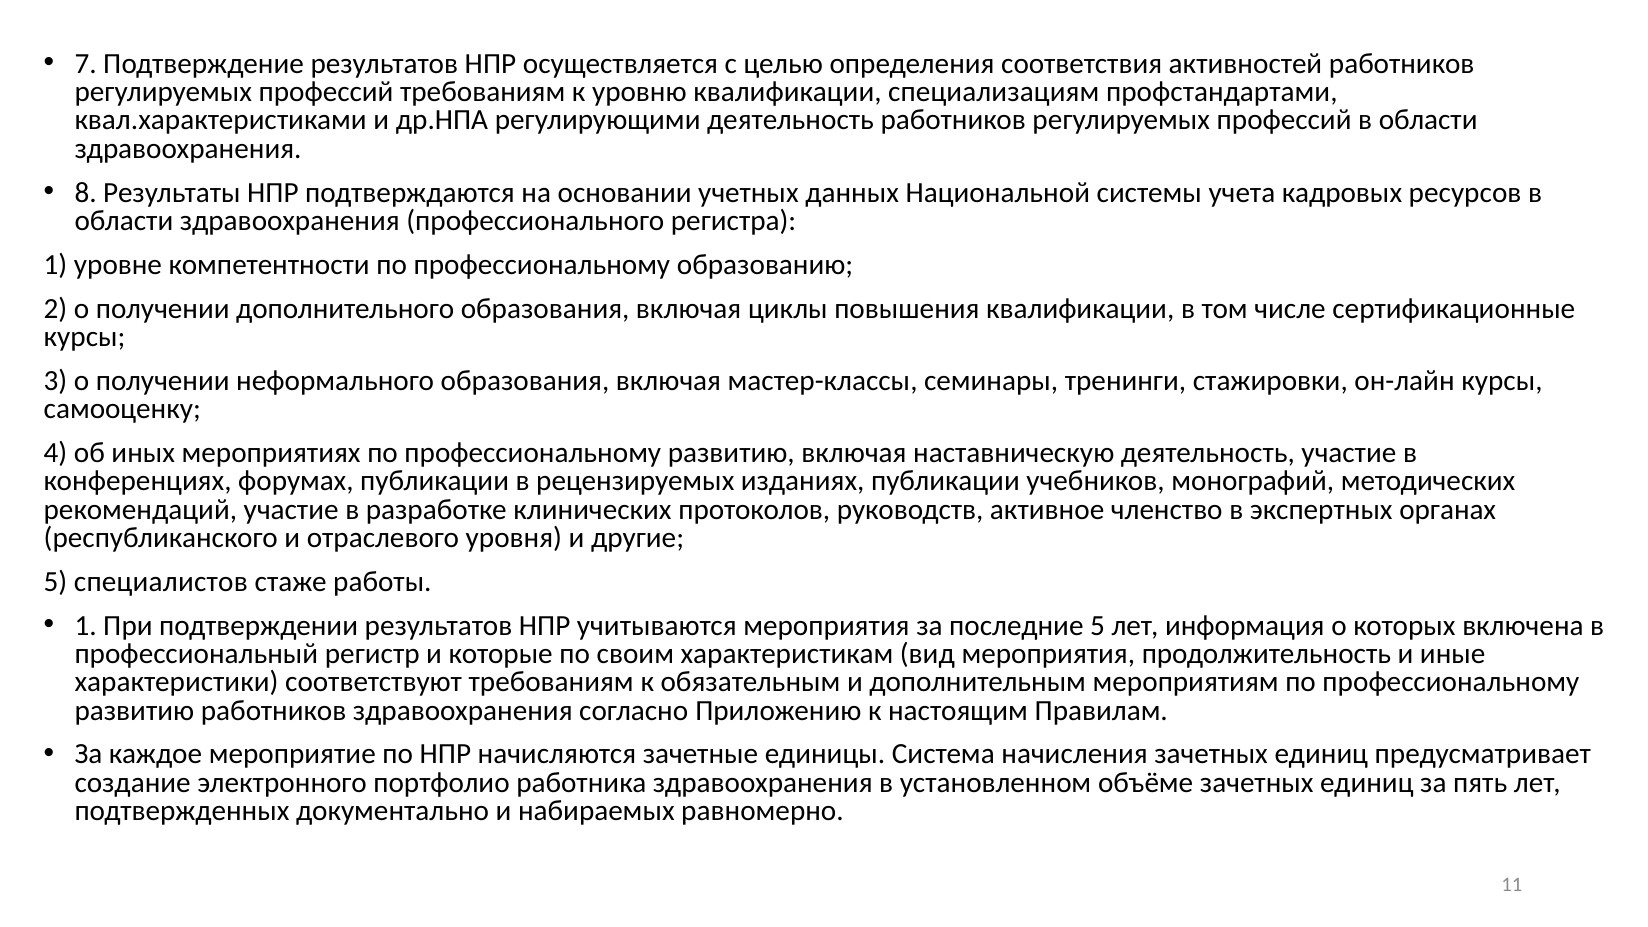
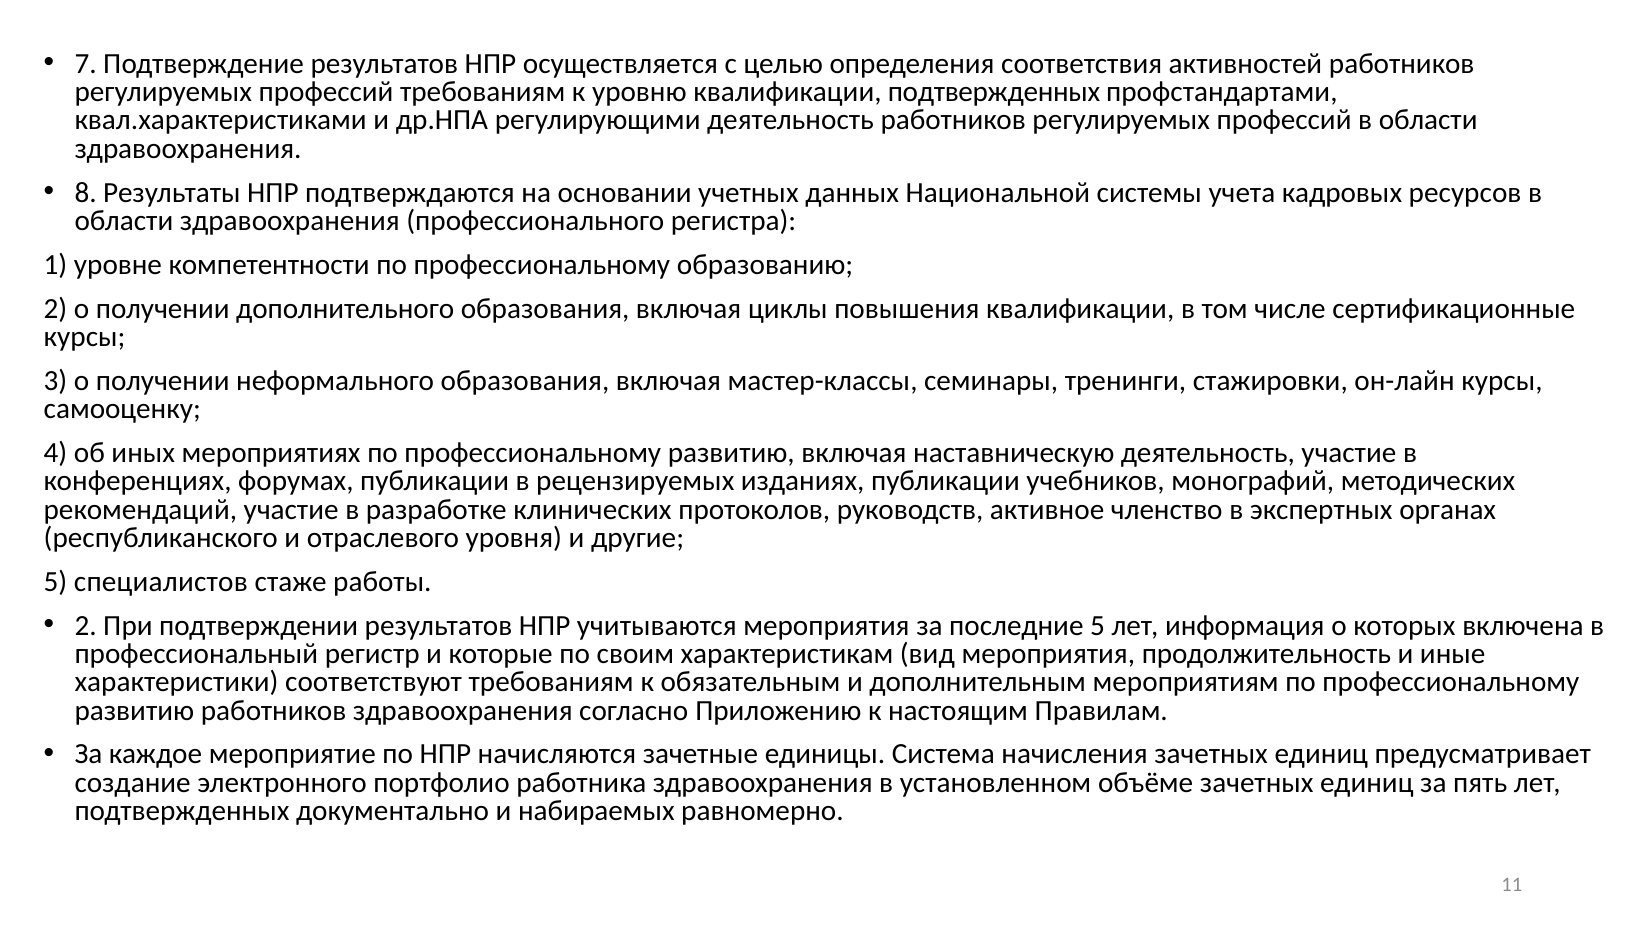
квалификации специализациям: специализациям -> подтвержденных
1 at (86, 625): 1 -> 2
